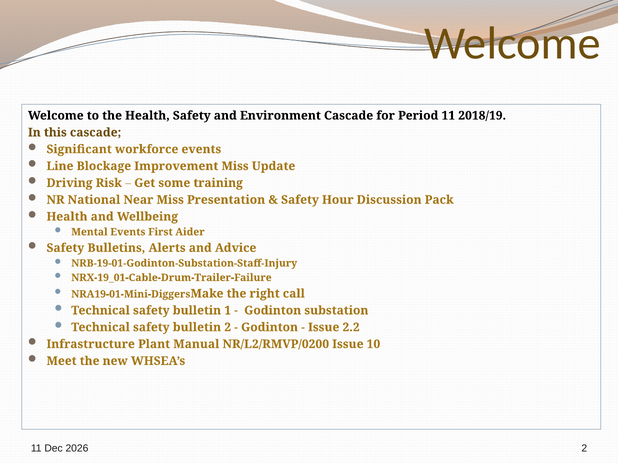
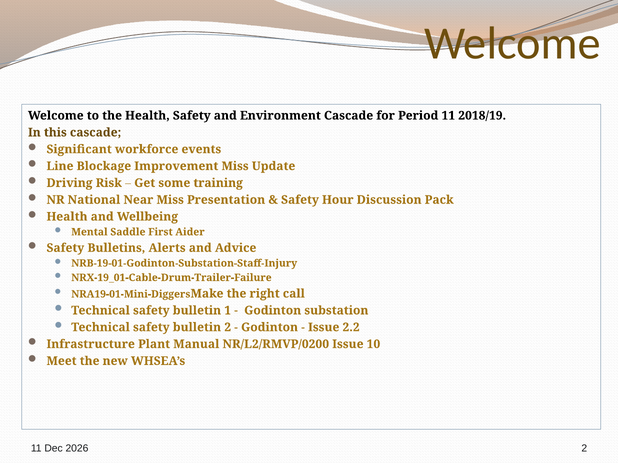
Mental Events: Events -> Saddle
